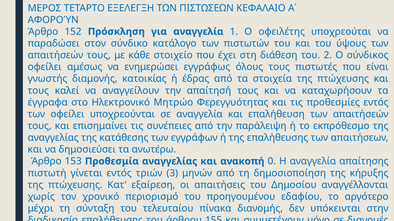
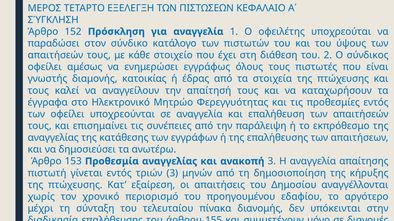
ΑΦΟΡΟΎΝ: ΑΦΟΡΟΎΝ -> ΣΎΓΚΛΗΣΗ
ανακοπή 0: 0 -> 3
